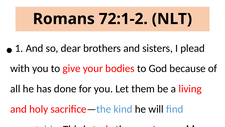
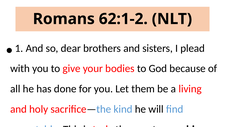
72:1-2: 72:1-2 -> 62:1-2
